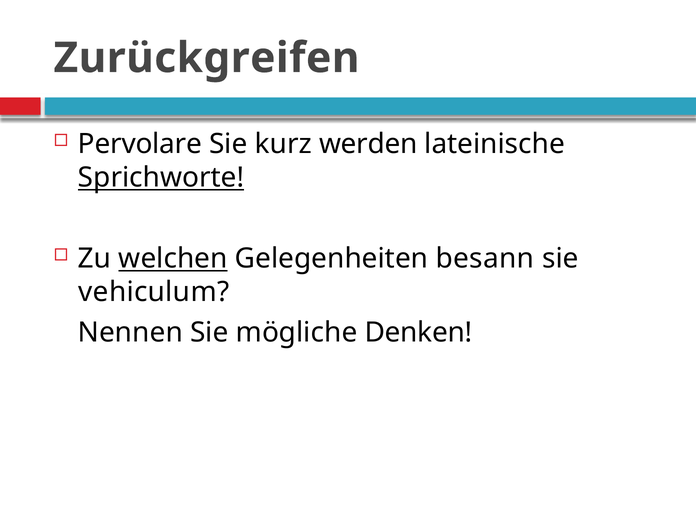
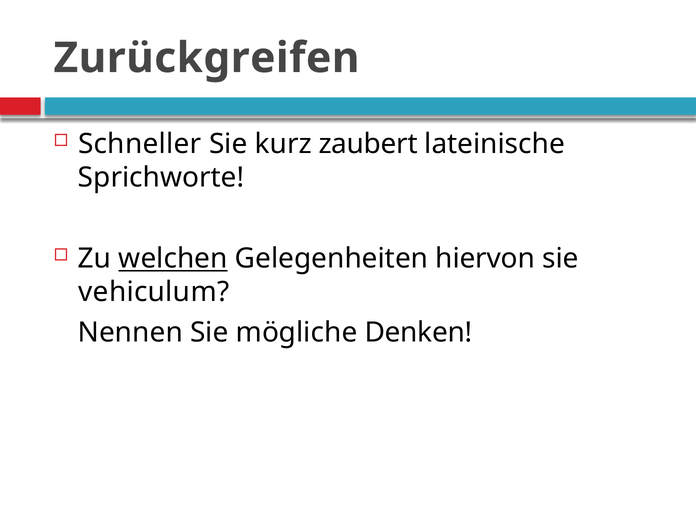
Pervolare: Pervolare -> Schneller
werden: werden -> zaubert
Sprichworte underline: present -> none
besann: besann -> hiervon
